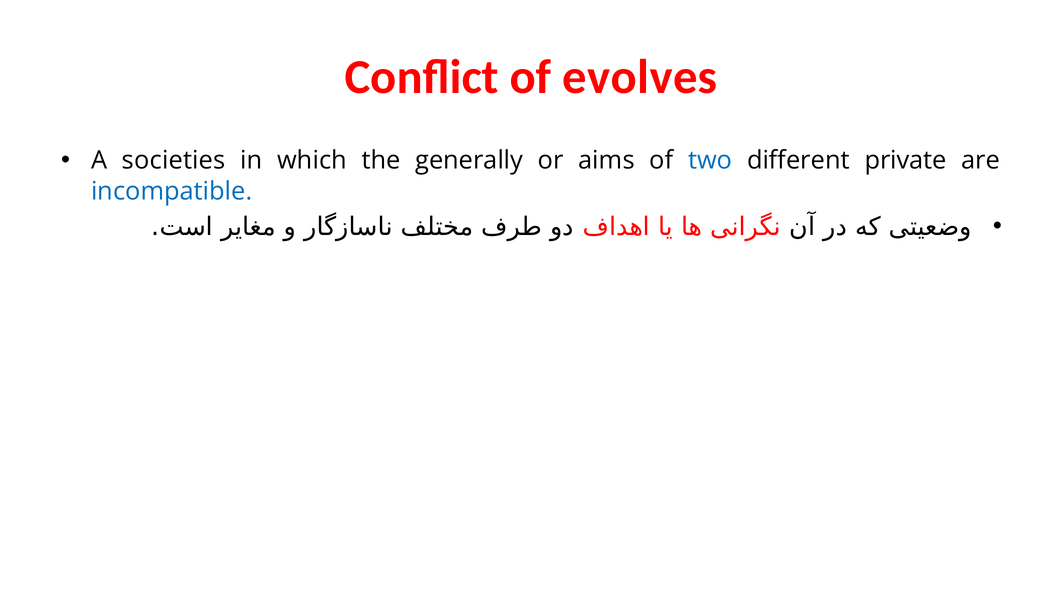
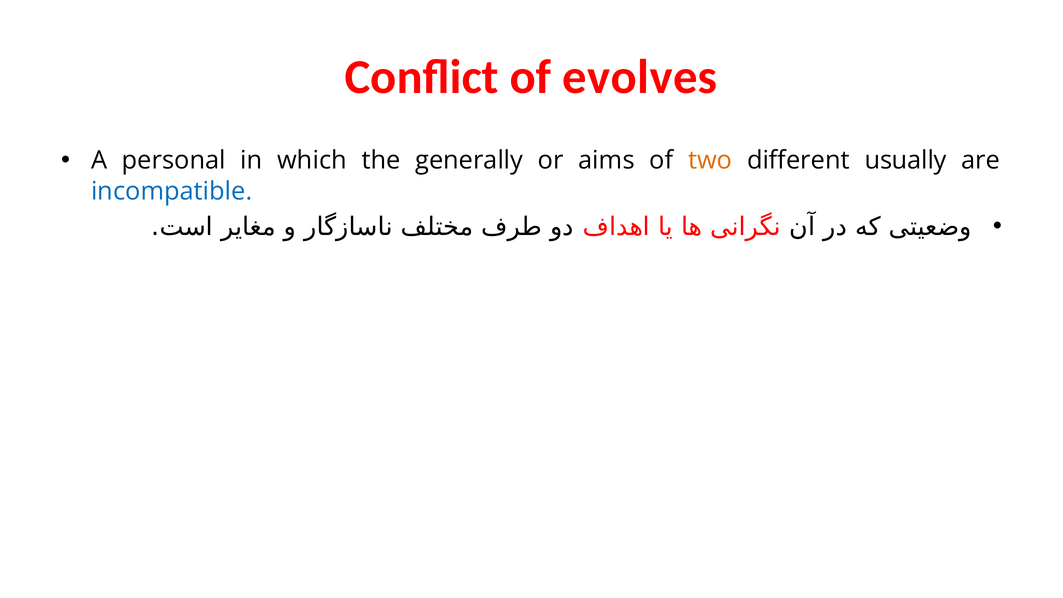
societies: societies -> personal
two colour: blue -> orange
private: private -> usually
